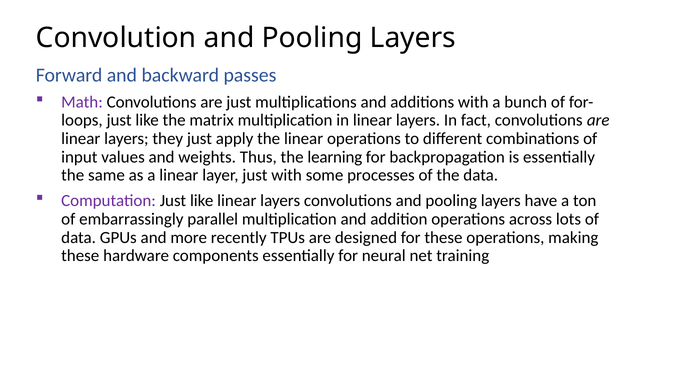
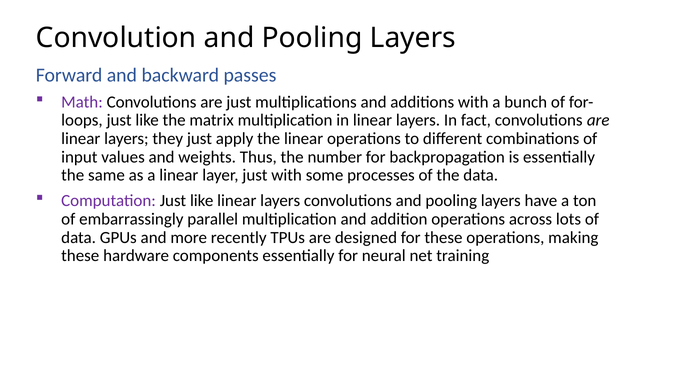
learning: learning -> number
